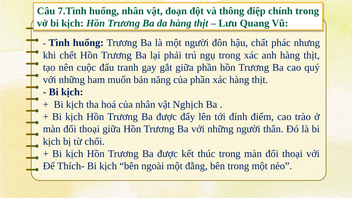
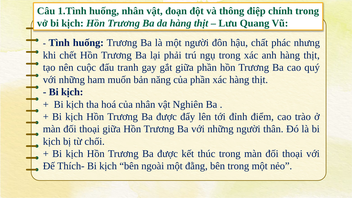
7.Tình: 7.Tình -> 1.Tình
Nghịch: Nghịch -> Nghiên
